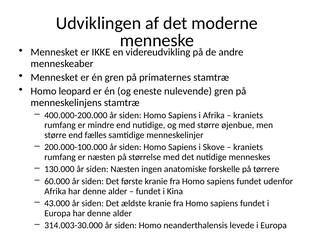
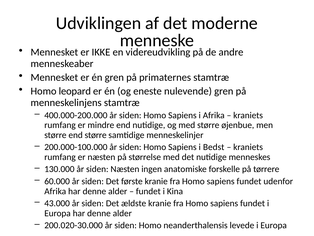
end fælles: fælles -> større
Skove: Skove -> Bedst
314.003-30.000: 314.003-30.000 -> 200.020-30.000
